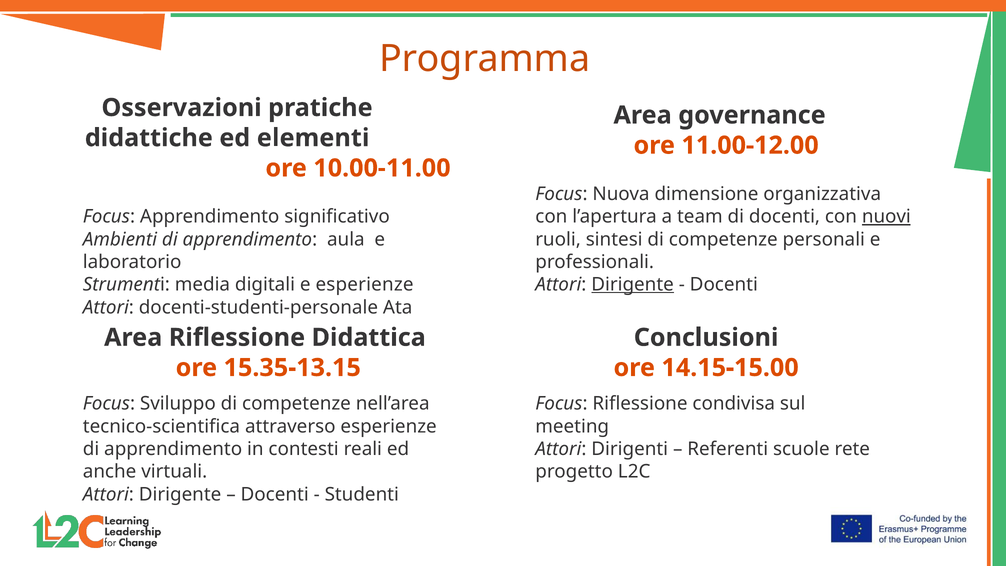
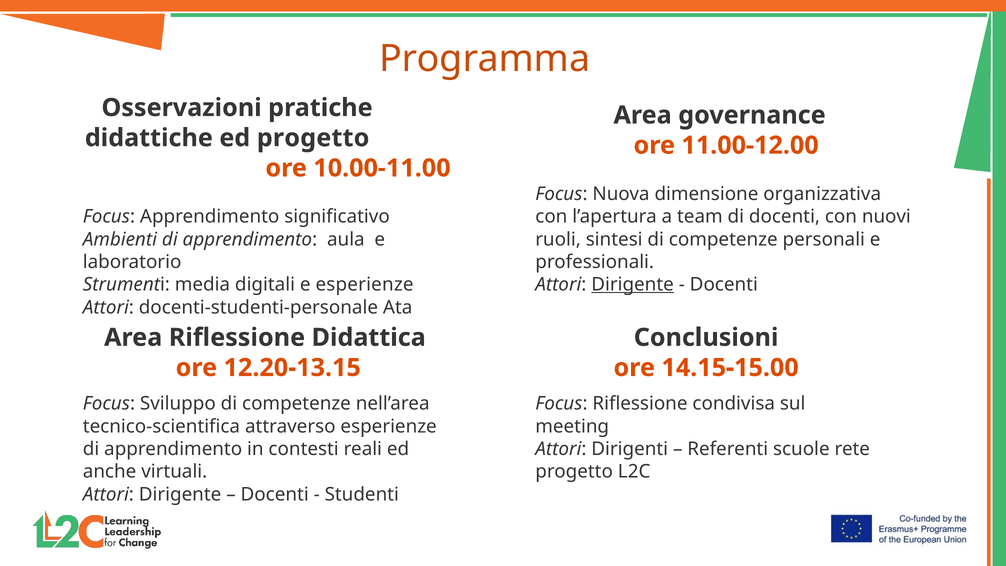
ed elementi: elementi -> progetto
nuovi underline: present -> none
15.35-13.15: 15.35-13.15 -> 12.20-13.15
